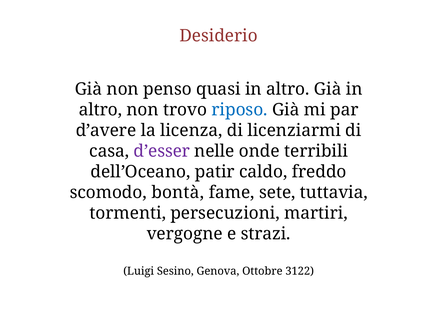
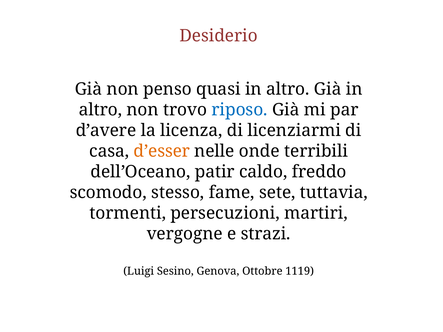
d’esser colour: purple -> orange
bontà: bontà -> stesso
3122: 3122 -> 1119
